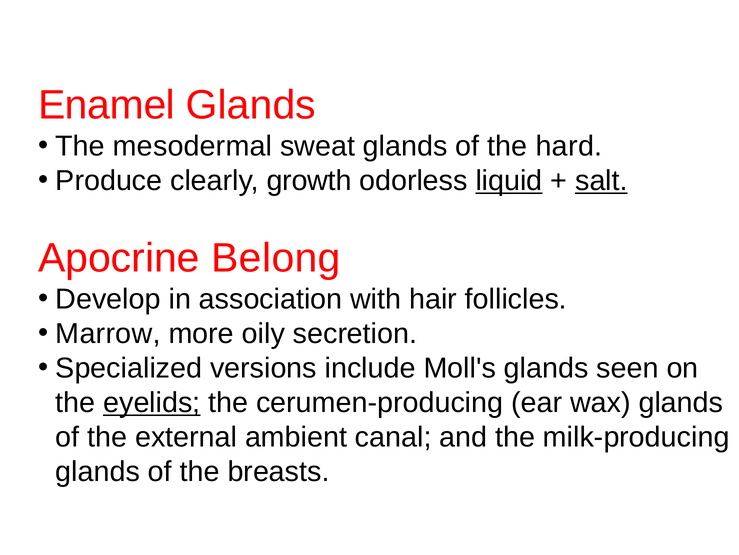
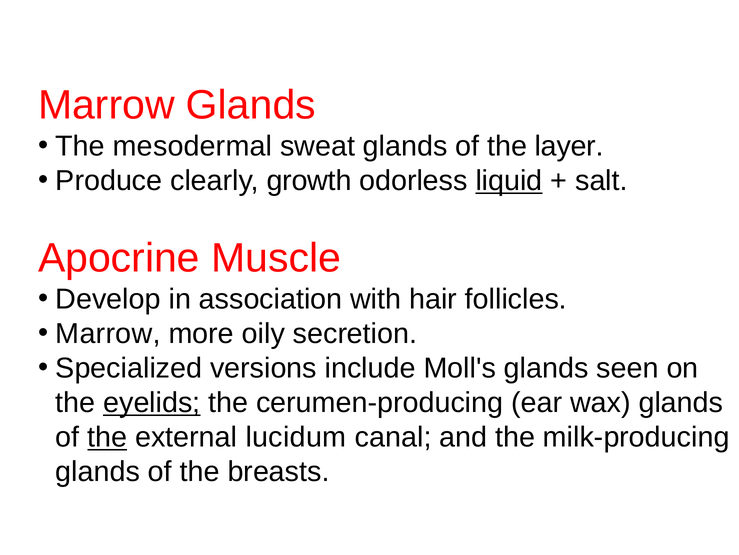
Enamel at (107, 105): Enamel -> Marrow
hard: hard -> layer
salt underline: present -> none
Belong: Belong -> Muscle
the at (107, 437) underline: none -> present
ambient: ambient -> lucidum
